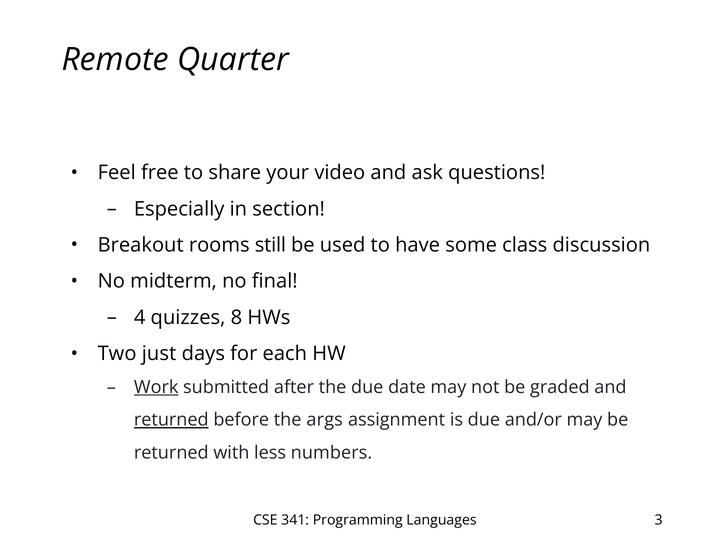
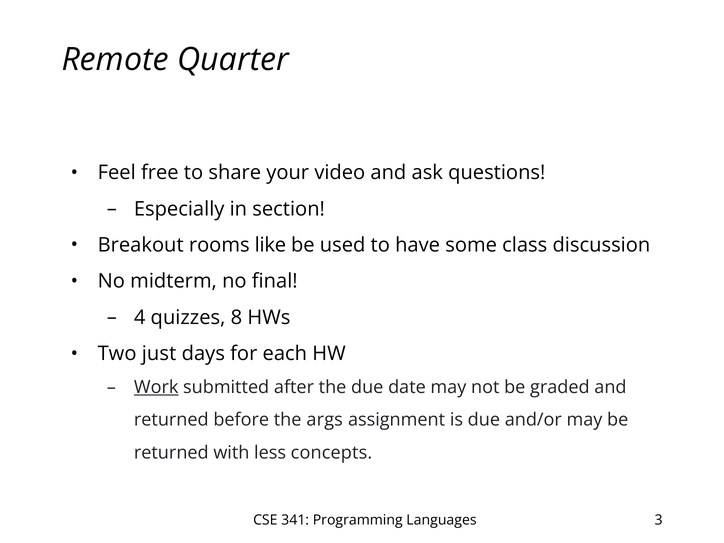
still: still -> like
returned at (171, 420) underline: present -> none
numbers: numbers -> concepts
